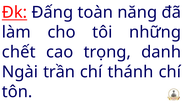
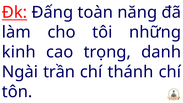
chết: chết -> kinh
